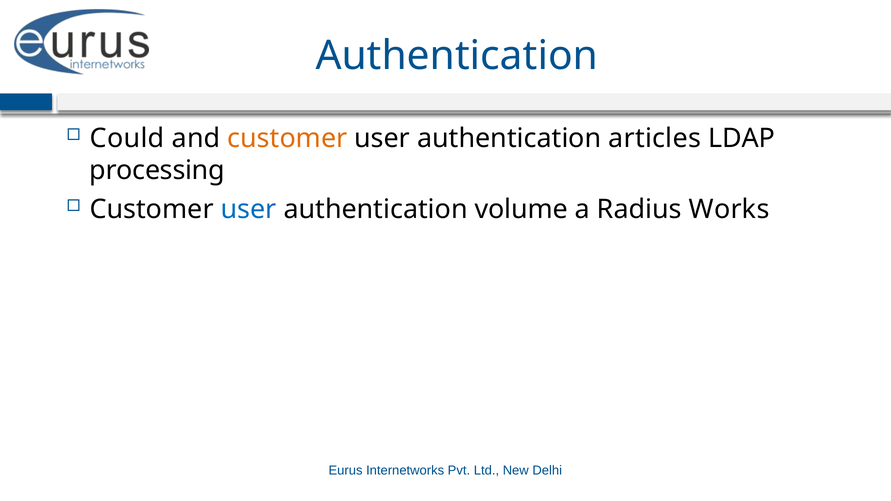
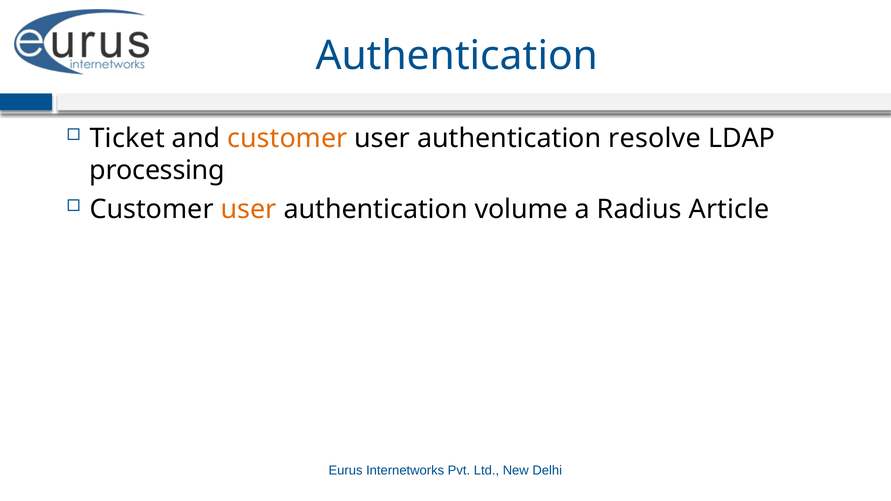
Could: Could -> Ticket
articles: articles -> resolve
user at (249, 209) colour: blue -> orange
Works: Works -> Article
